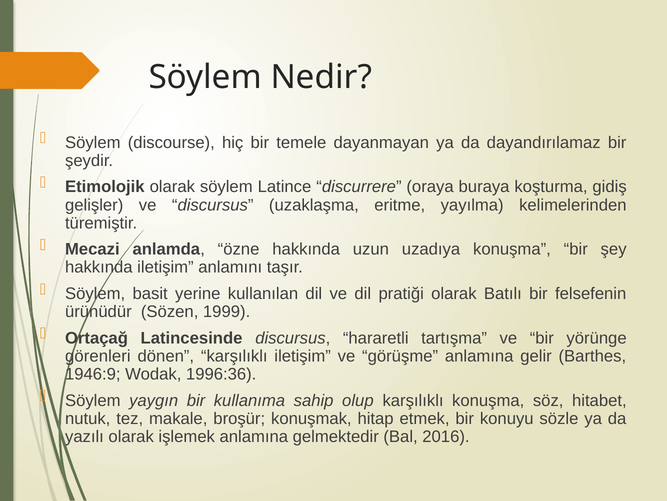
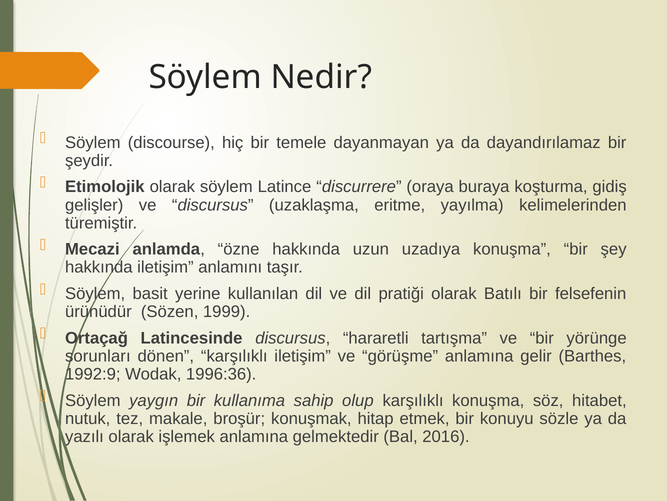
görenleri: görenleri -> sorunları
1946:9: 1946:9 -> 1992:9
